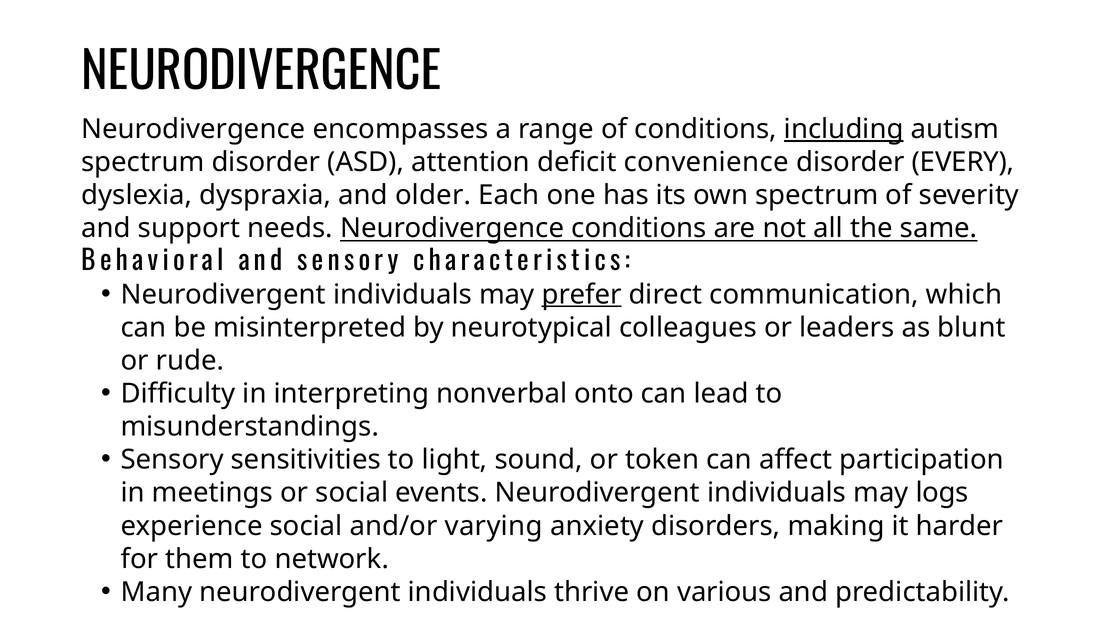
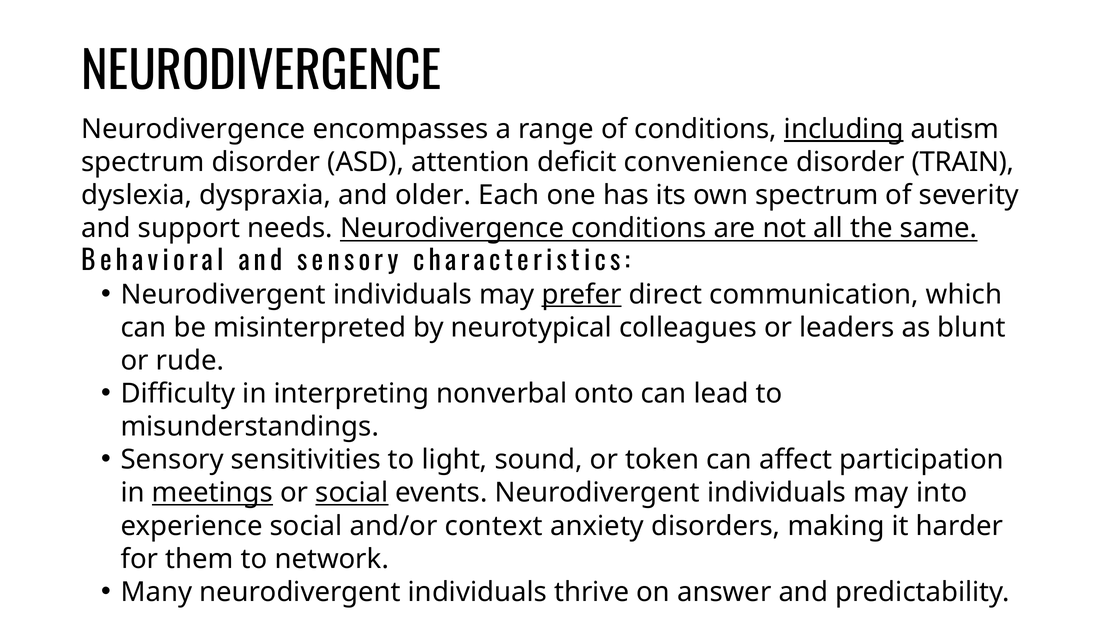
EVERY: EVERY -> TRAIN
meetings underline: none -> present
social at (352, 493) underline: none -> present
logs: logs -> into
varying: varying -> context
various: various -> answer
